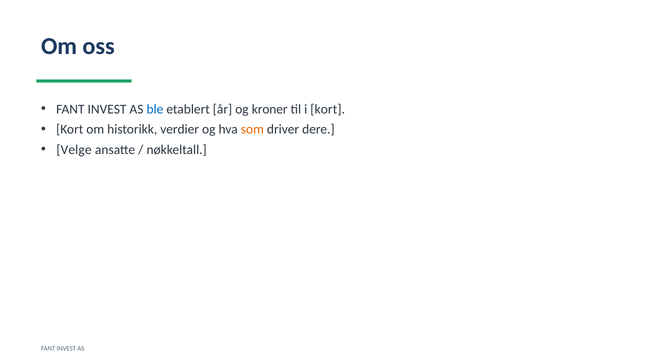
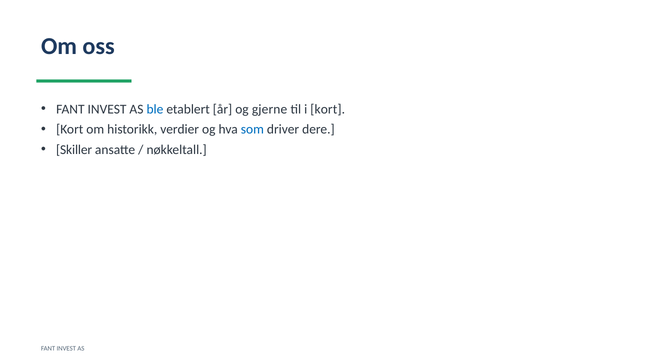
kroner: kroner -> gjerne
som colour: orange -> blue
Velge: Velge -> Skiller
